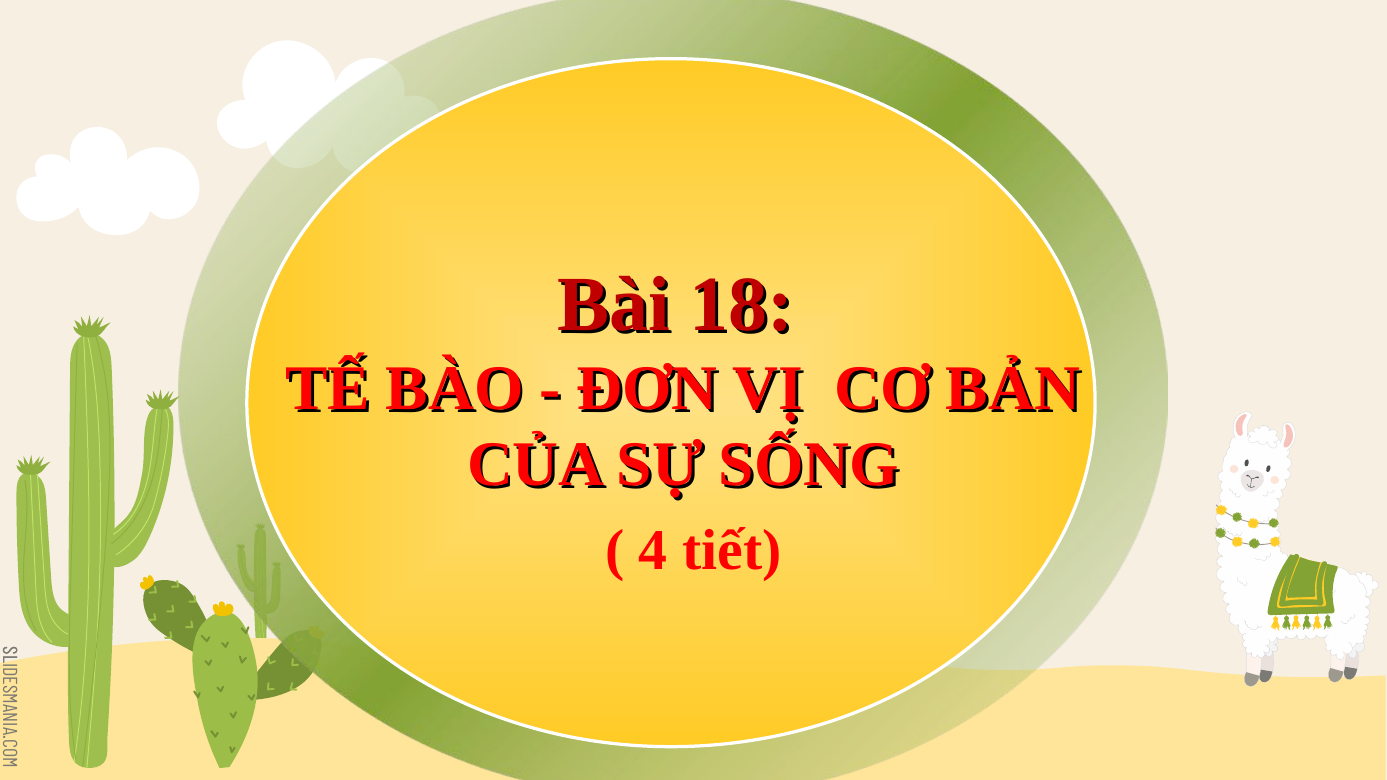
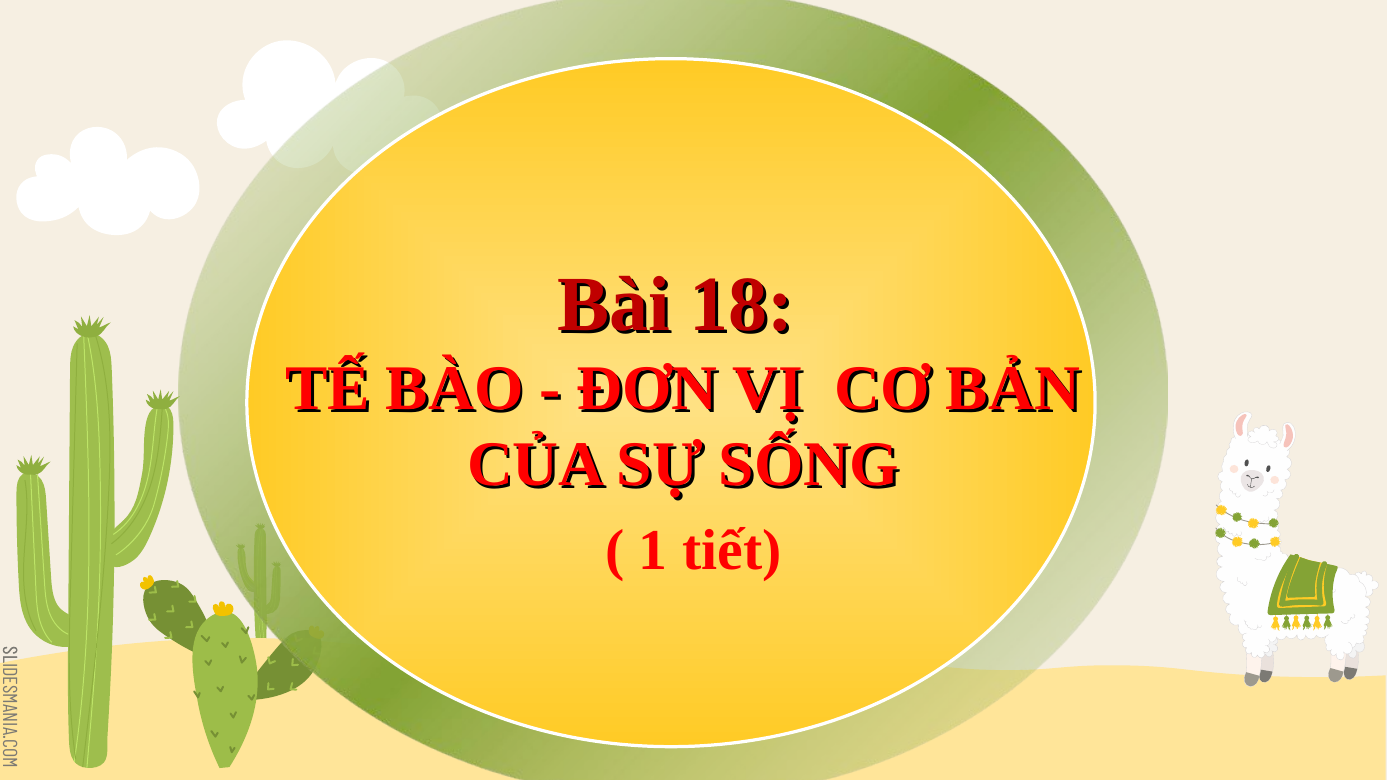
4: 4 -> 1
